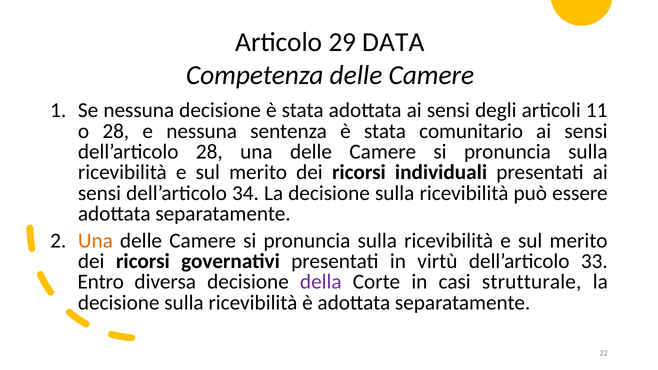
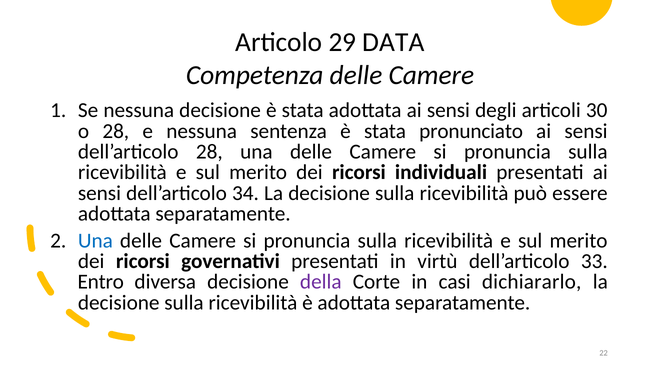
11: 11 -> 30
comunitario: comunitario -> pronunciato
Una at (95, 241) colour: orange -> blue
strutturale: strutturale -> dichiararlo
